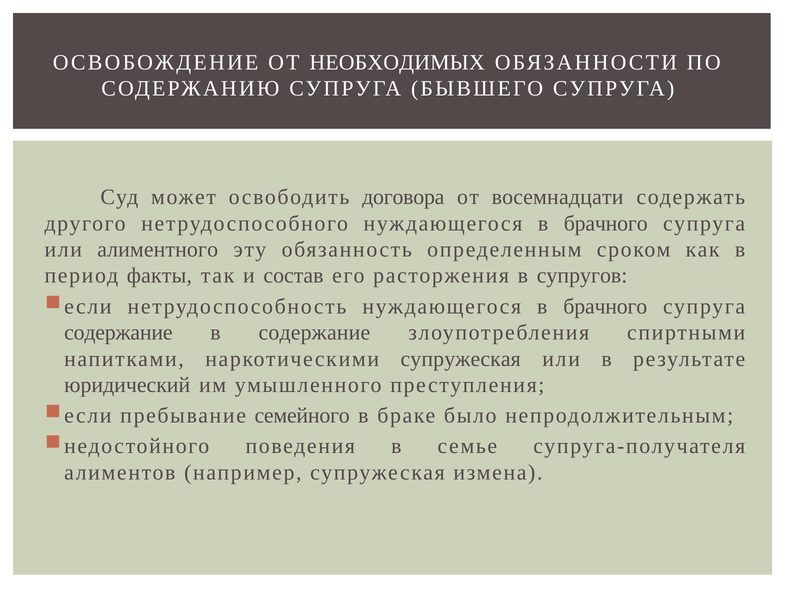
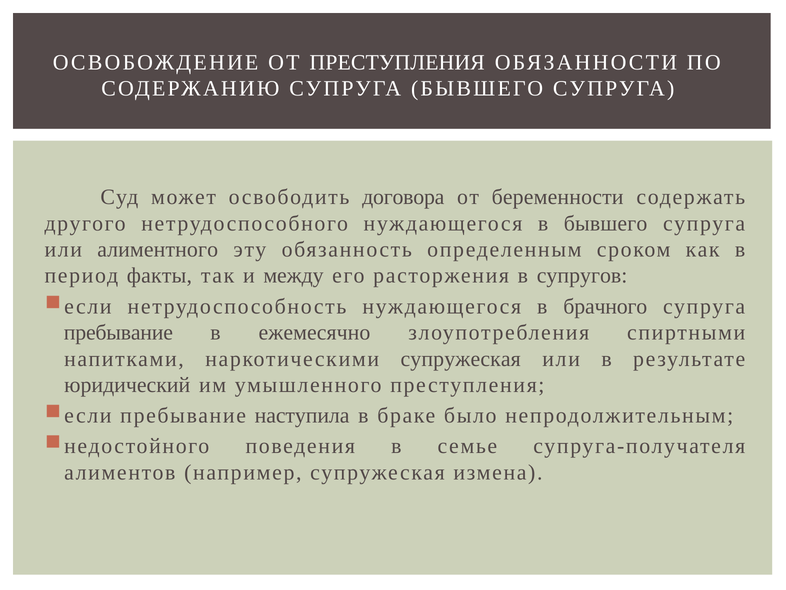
ОТ НЕОБХОДИМЫХ: НЕОБХОДИМЫХ -> ПРЕСТУПЛЕНИЯ
восемнадцати: восемнадцати -> беременности
нетрудоспособного нуждающегося в брачного: брачного -> бывшего
состав: состав -> между
содержание at (118, 332): содержание -> пребывание
в содержание: содержание -> ежемесячно
семейного: семейного -> наступила
